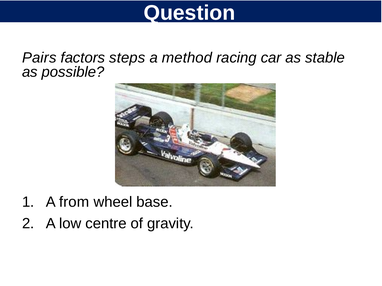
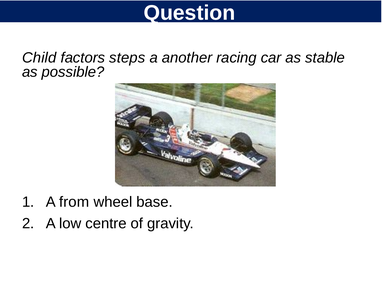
Pairs: Pairs -> Child
method: method -> another
